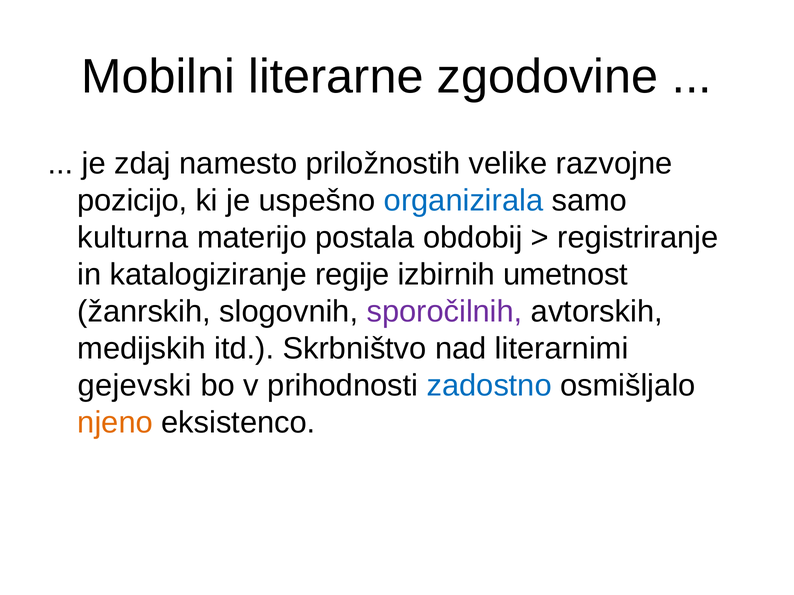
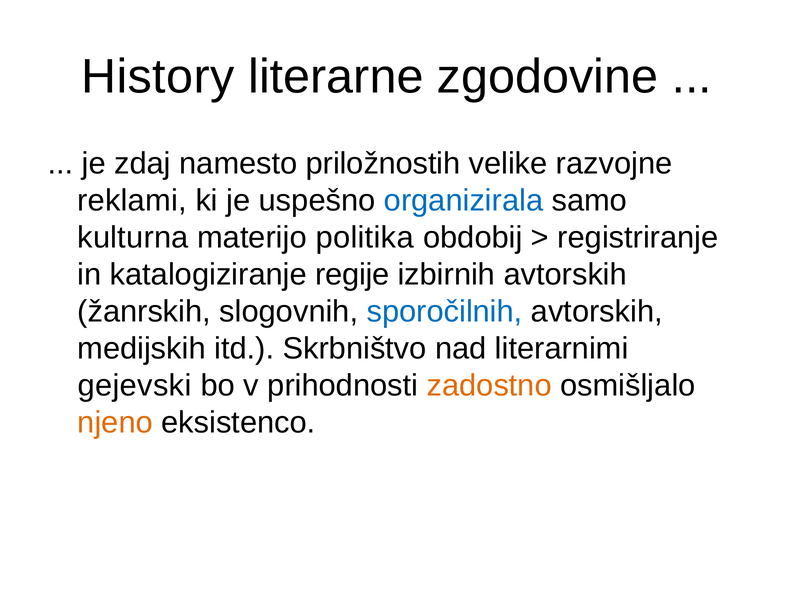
Mobilni: Mobilni -> History
pozicijo: pozicijo -> reklami
postala: postala -> politika
izbirnih umetnost: umetnost -> avtorskih
sporočilnih colour: purple -> blue
zadostno colour: blue -> orange
